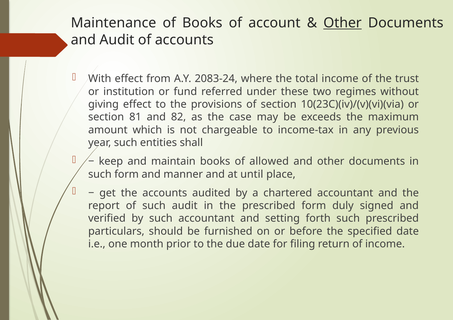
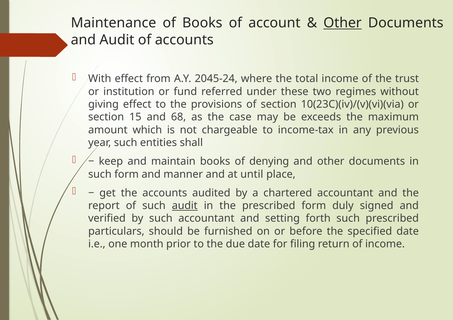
2083-24: 2083-24 -> 2045-24
81: 81 -> 15
82: 82 -> 68
allowed: allowed -> denying
audit at (185, 206) underline: none -> present
